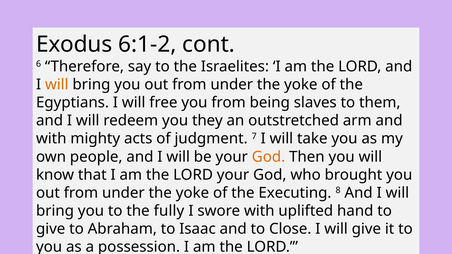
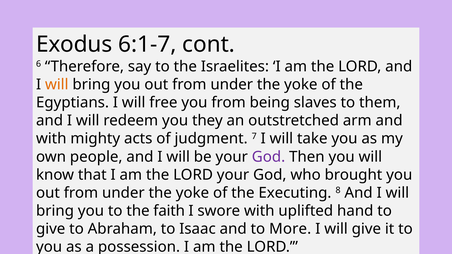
6:1-2: 6:1-2 -> 6:1-7
God at (269, 157) colour: orange -> purple
fully: fully -> faith
Close: Close -> More
